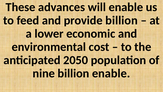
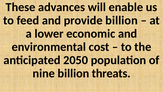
billion enable: enable -> threats
